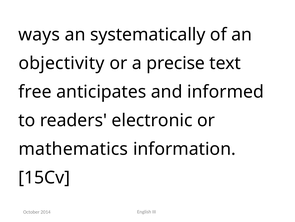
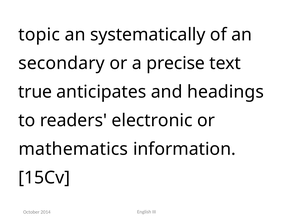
ways: ways -> topic
objectivity: objectivity -> secondary
free: free -> true
informed: informed -> headings
